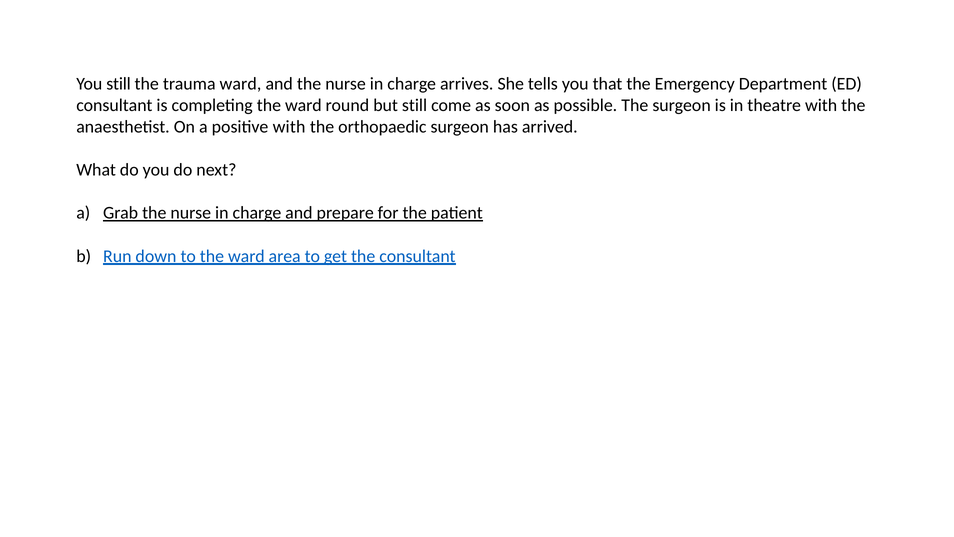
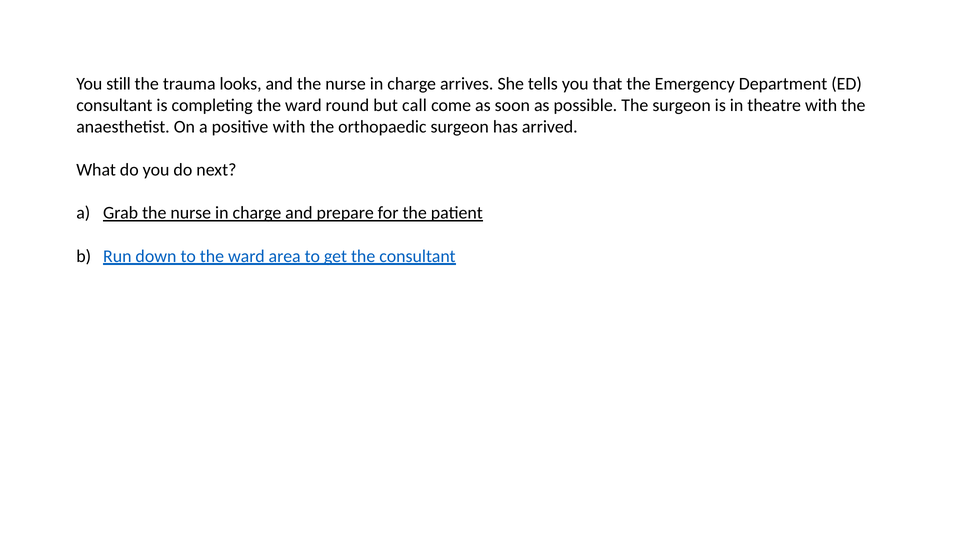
trauma ward: ward -> looks
but still: still -> call
